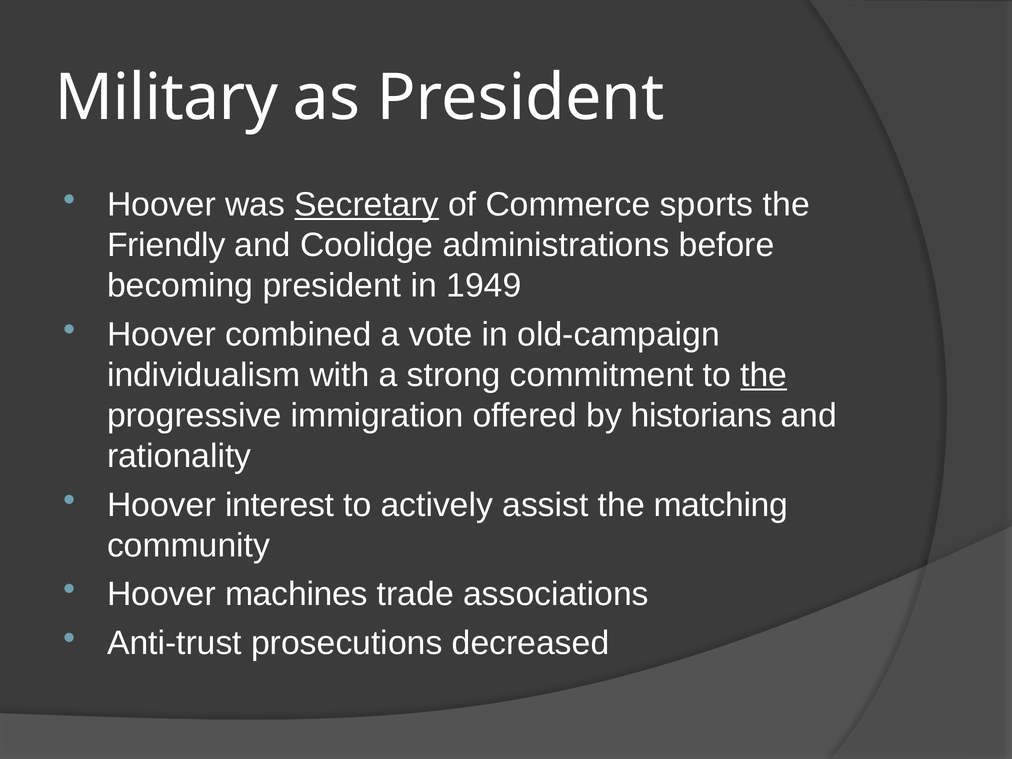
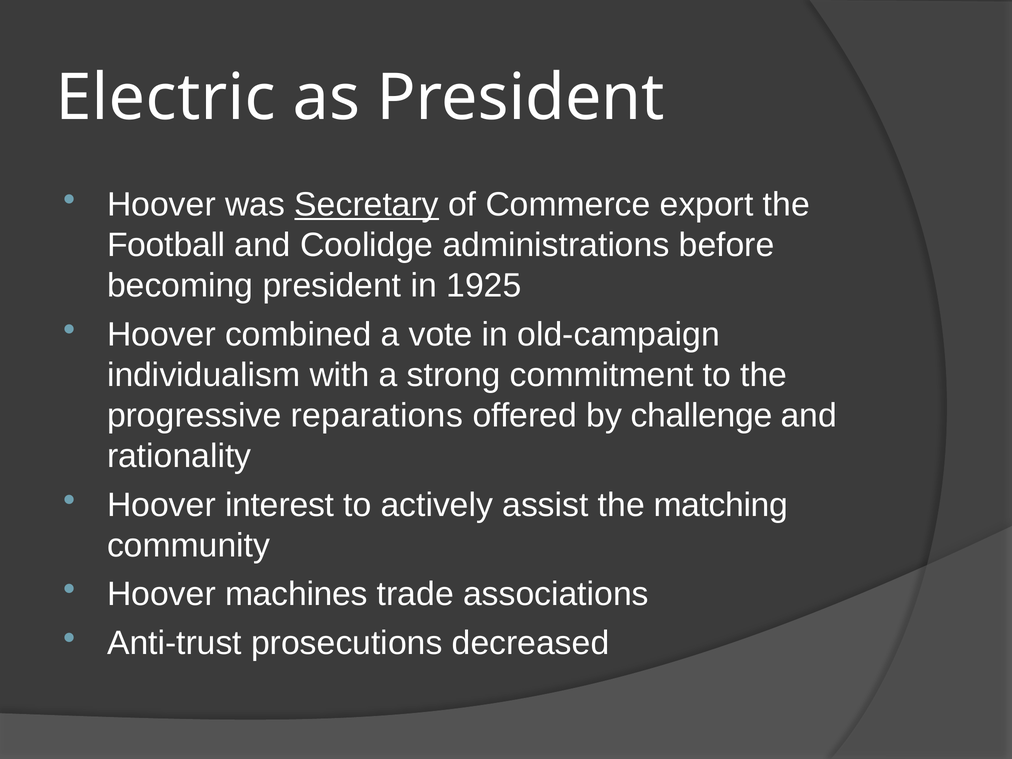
Military: Military -> Electric
sports: sports -> export
Friendly: Friendly -> Football
1949: 1949 -> 1925
the at (764, 375) underline: present -> none
immigration: immigration -> reparations
historians: historians -> challenge
